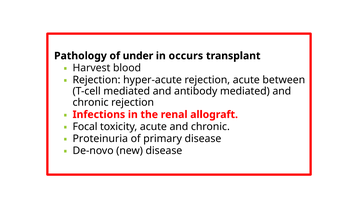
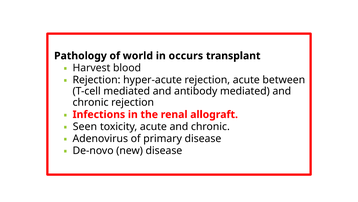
under: under -> world
Focal: Focal -> Seen
Proteinuria: Proteinuria -> Adenovirus
